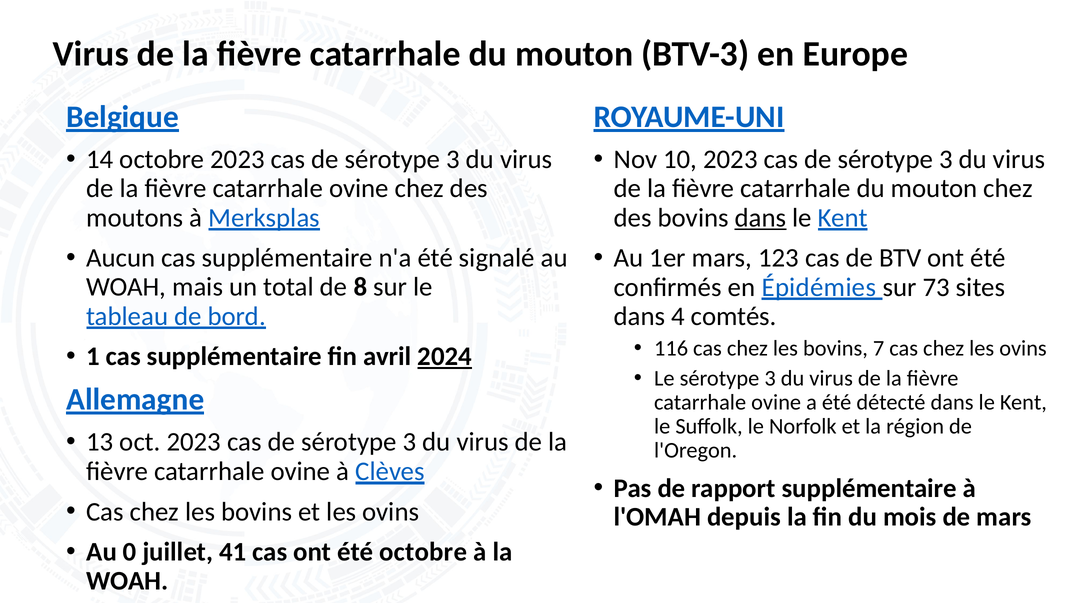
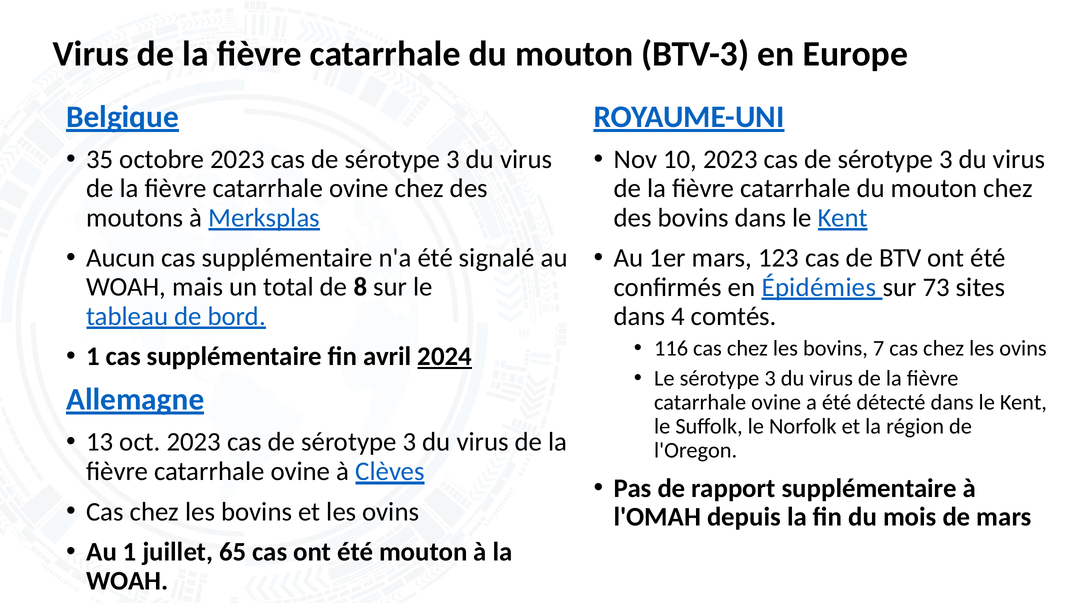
14: 14 -> 35
dans at (761, 218) underline: present -> none
Au 0: 0 -> 1
41: 41 -> 65
été octobre: octobre -> mouton
